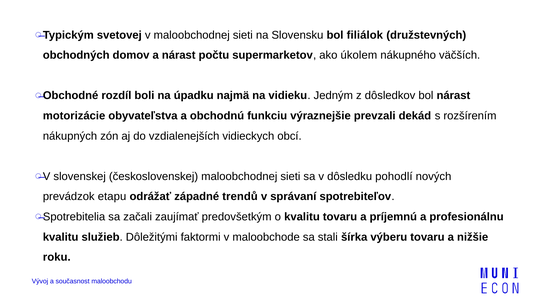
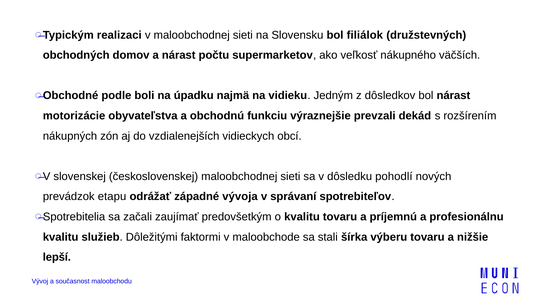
svetovej: svetovej -> realizaci
úkolem: úkolem -> veľkosť
rozdíl: rozdíl -> podle
trendů: trendů -> vývoja
roku: roku -> lepší
